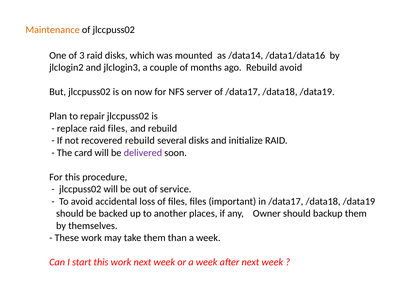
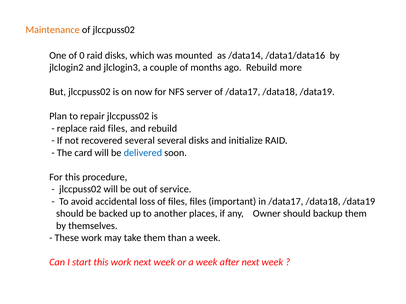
3: 3 -> 0
Rebuild avoid: avoid -> more
recovered rebuild: rebuild -> several
delivered colour: purple -> blue
